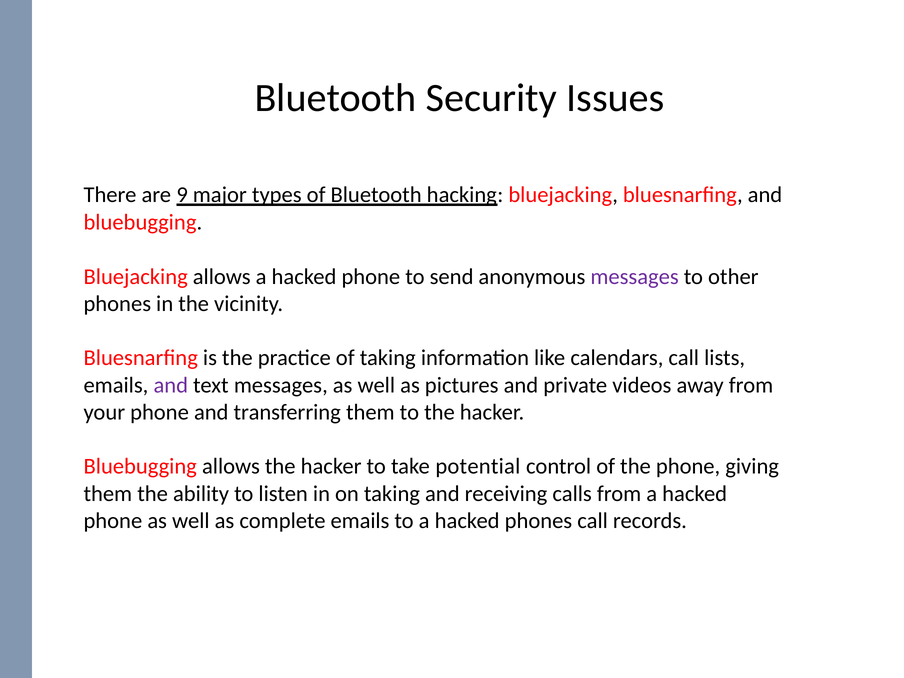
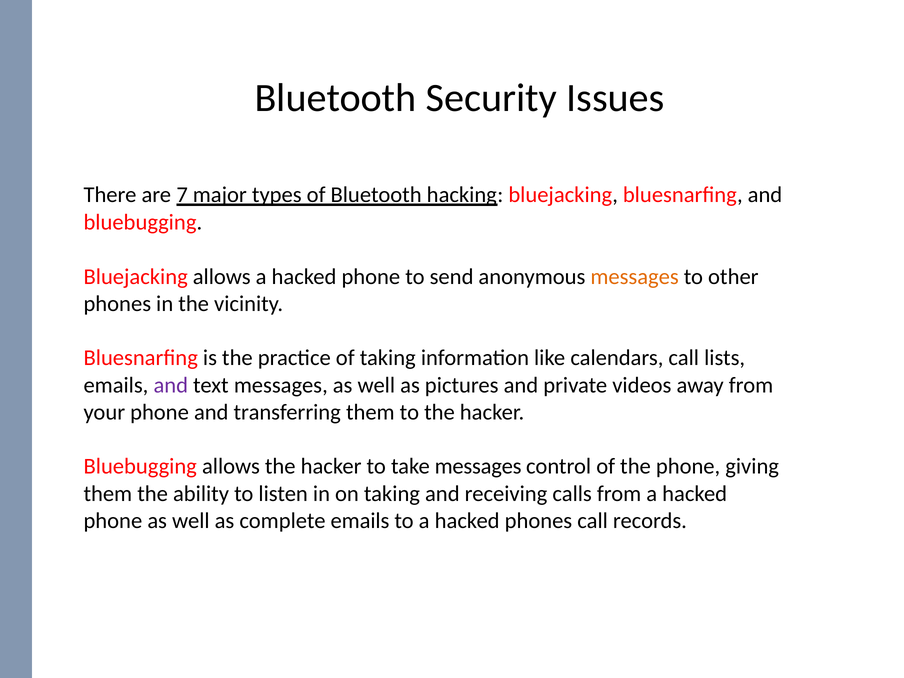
9: 9 -> 7
messages at (635, 277) colour: purple -> orange
take potential: potential -> messages
